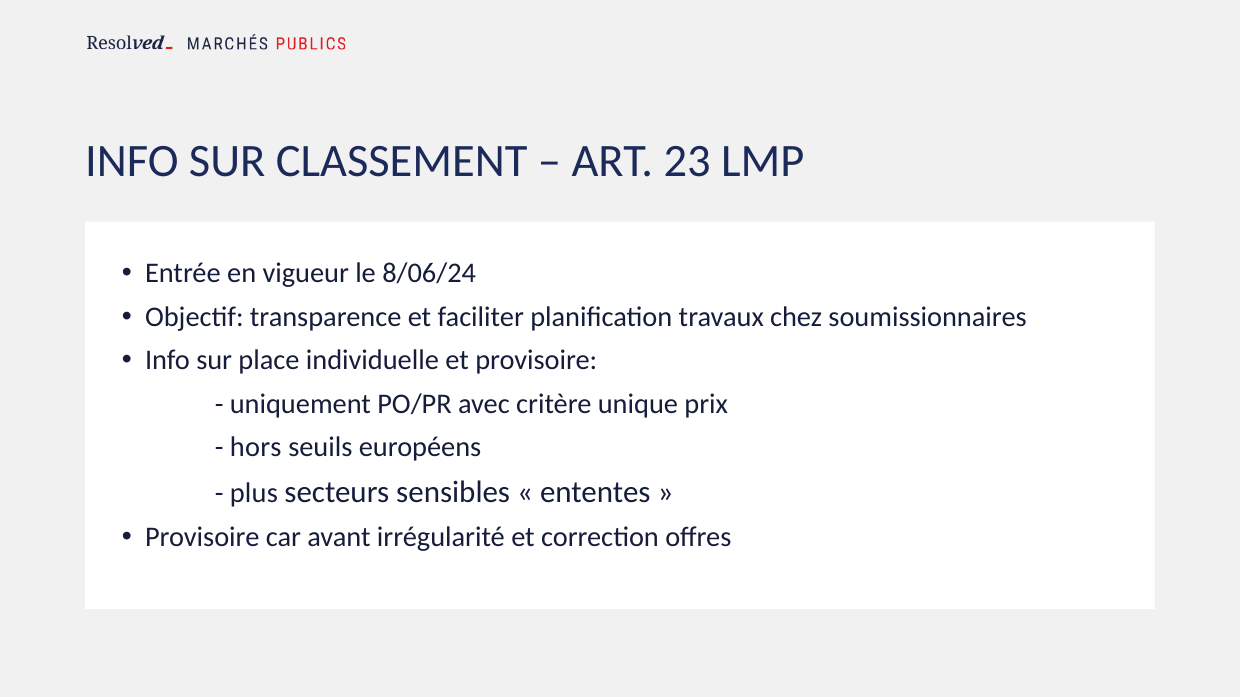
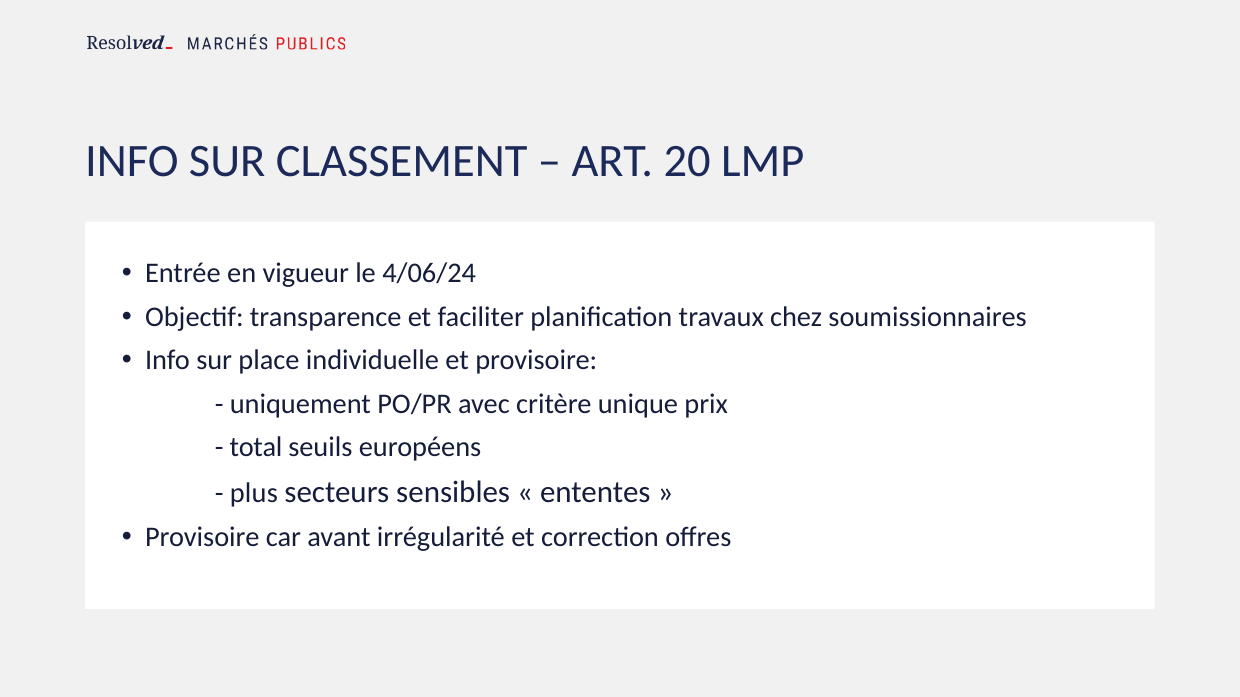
23: 23 -> 20
8/06/24: 8/06/24 -> 4/06/24
hors: hors -> total
